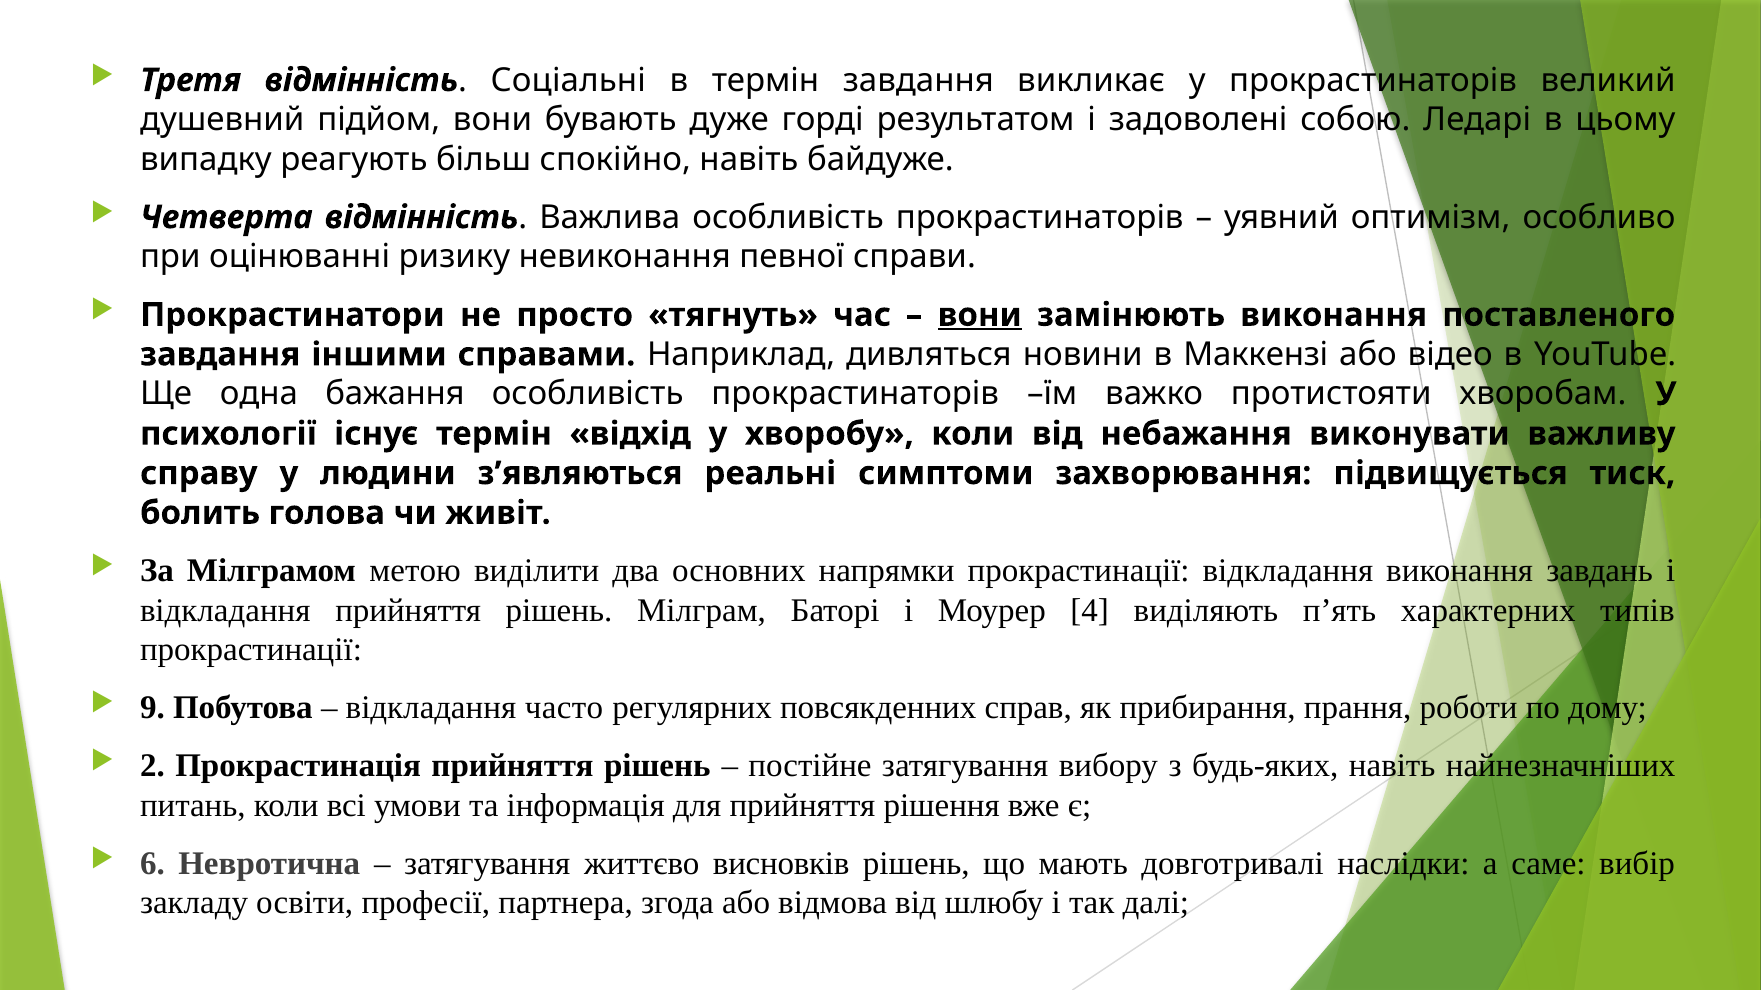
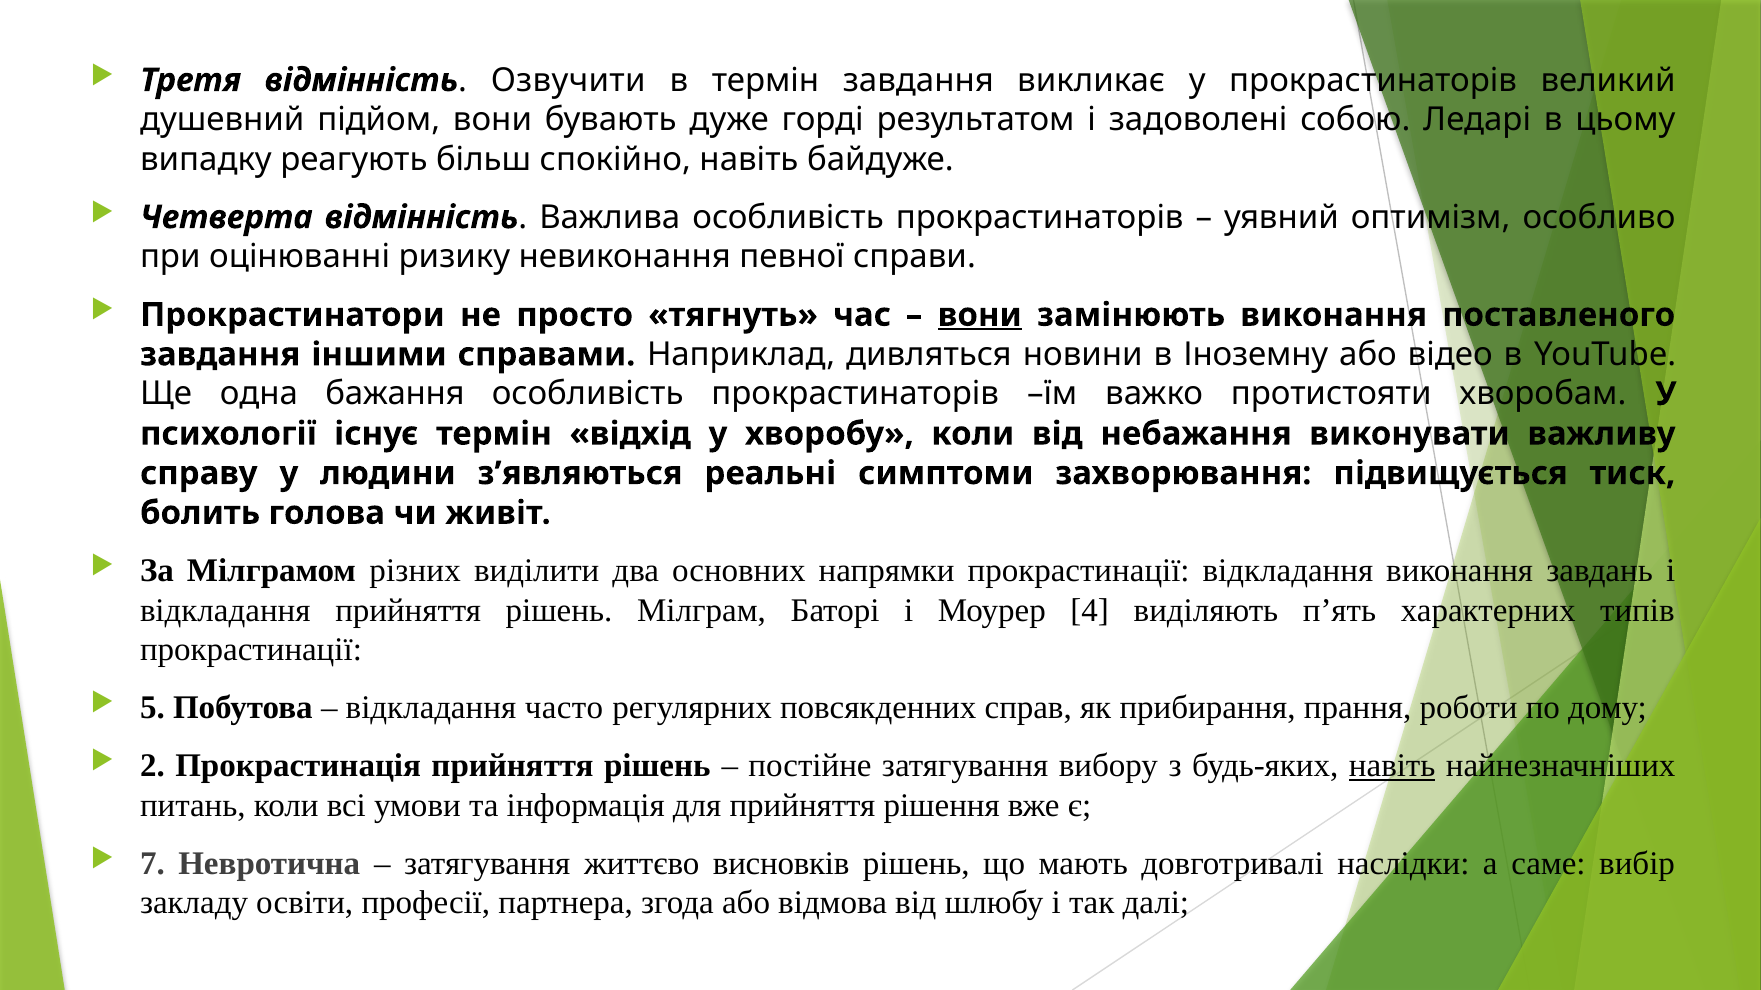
Соціальні: Соціальні -> Озвучити
Маккензі: Маккензі -> Іноземну
метою: метою -> різних
9: 9 -> 5
навіть at (1392, 766) underline: none -> present
6: 6 -> 7
